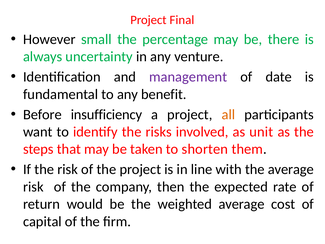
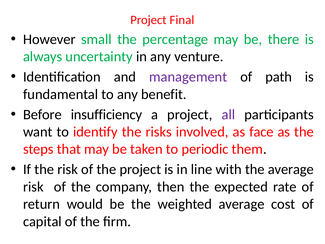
date: date -> path
all colour: orange -> purple
unit: unit -> face
shorten: shorten -> periodic
